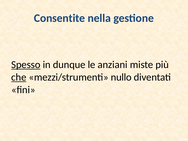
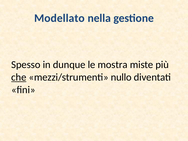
Consentite: Consentite -> Modellato
Spesso underline: present -> none
anziani: anziani -> mostra
